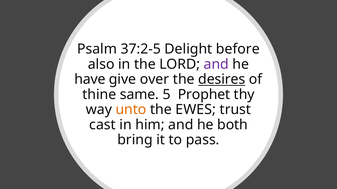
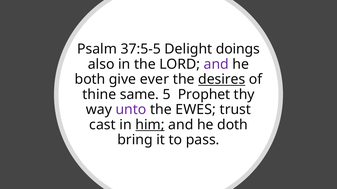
37:2-5: 37:2-5 -> 37:5-5
before: before -> doings
have: have -> both
over: over -> ever
unto colour: orange -> purple
him underline: none -> present
both: both -> doth
